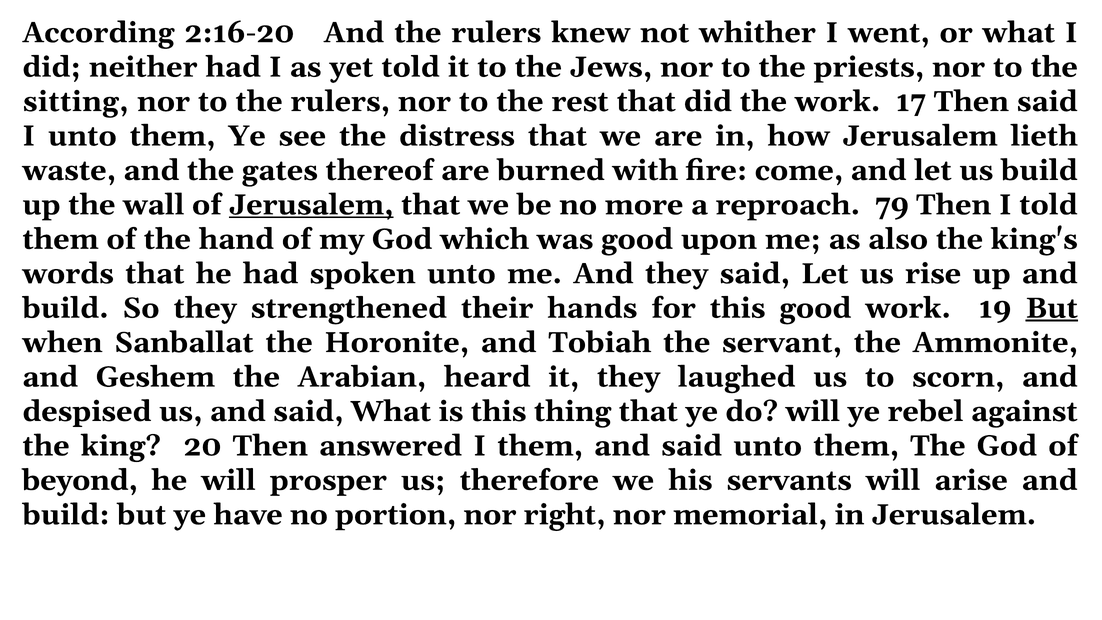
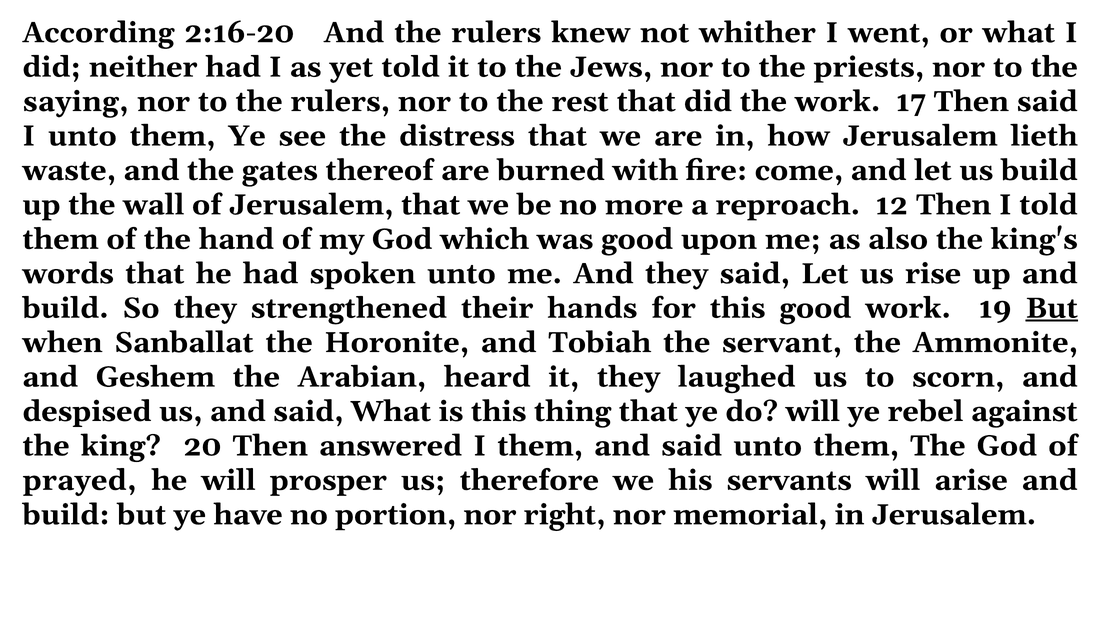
sitting: sitting -> saying
Jerusalem at (311, 205) underline: present -> none
79: 79 -> 12
beyond: beyond -> prayed
